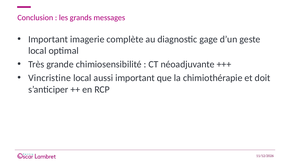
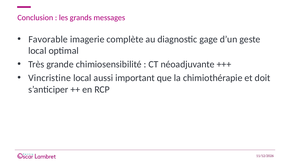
Important at (48, 39): Important -> Favorable
